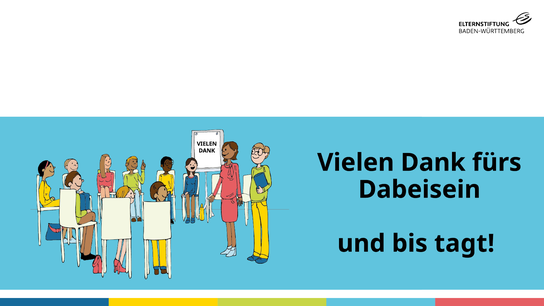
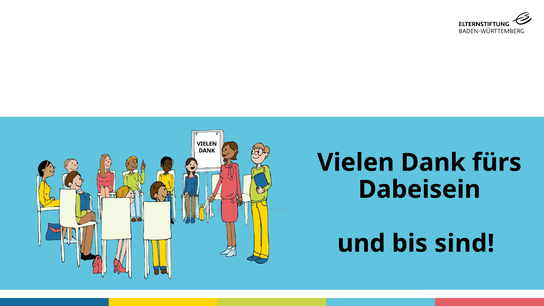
tagt: tagt -> sind
